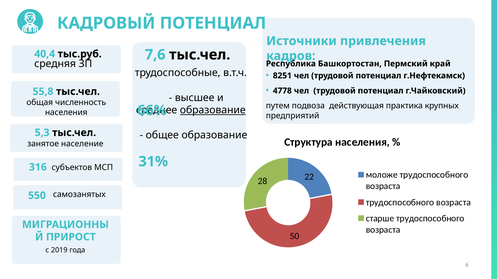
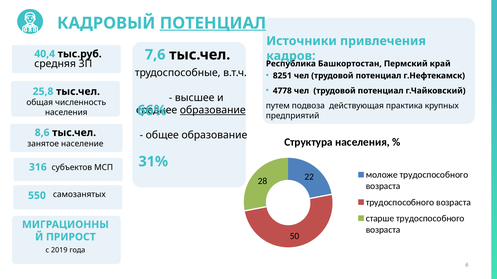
ПОТЕНЦИАЛ at (213, 23) underline: none -> present
55,8: 55,8 -> 25,8
5,3: 5,3 -> 8,6
